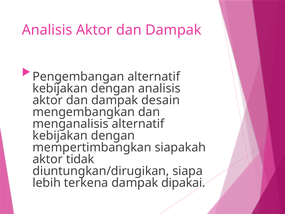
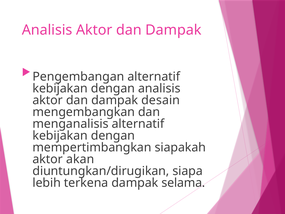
tidak: tidak -> akan
dipakai: dipakai -> selama
